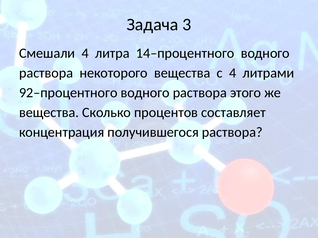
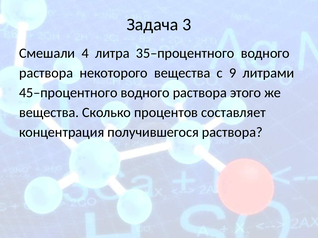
14–процентного: 14–процентного -> 35–процентного
с 4: 4 -> 9
92–процентного: 92–процентного -> 45–процентного
